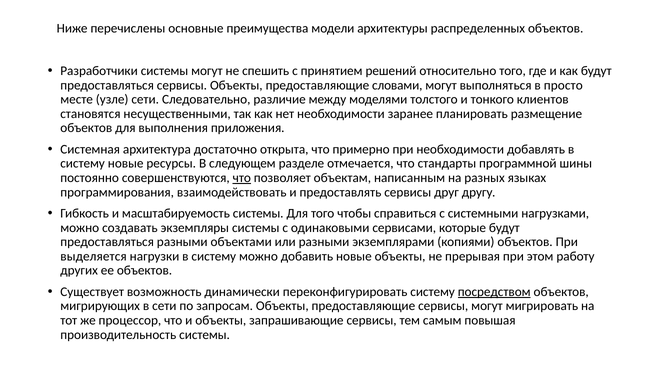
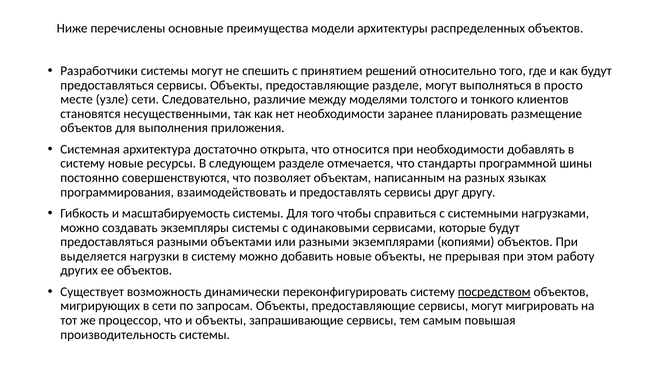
предоставляющие словами: словами -> разделе
примерно: примерно -> относится
что at (242, 178) underline: present -> none
